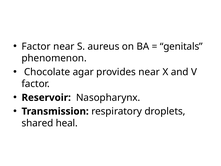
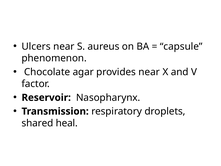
Factor at (36, 46): Factor -> Ulcers
genitals: genitals -> capsule
